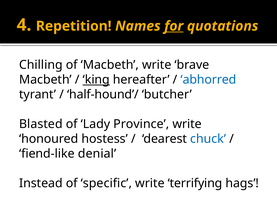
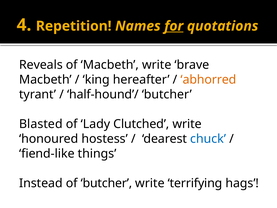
Chilling: Chilling -> Reveals
king underline: present -> none
abhorred colour: blue -> orange
Province: Province -> Clutched
denial: denial -> things
of specific: specific -> butcher
